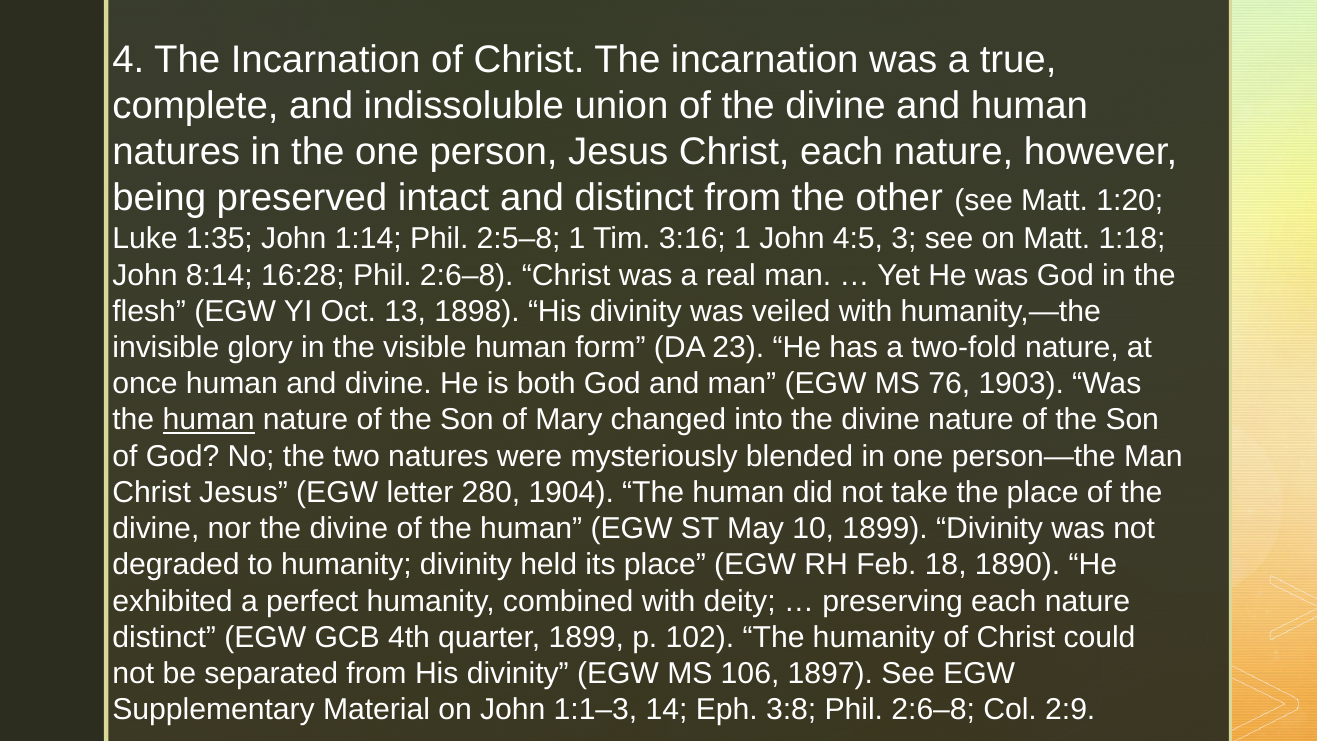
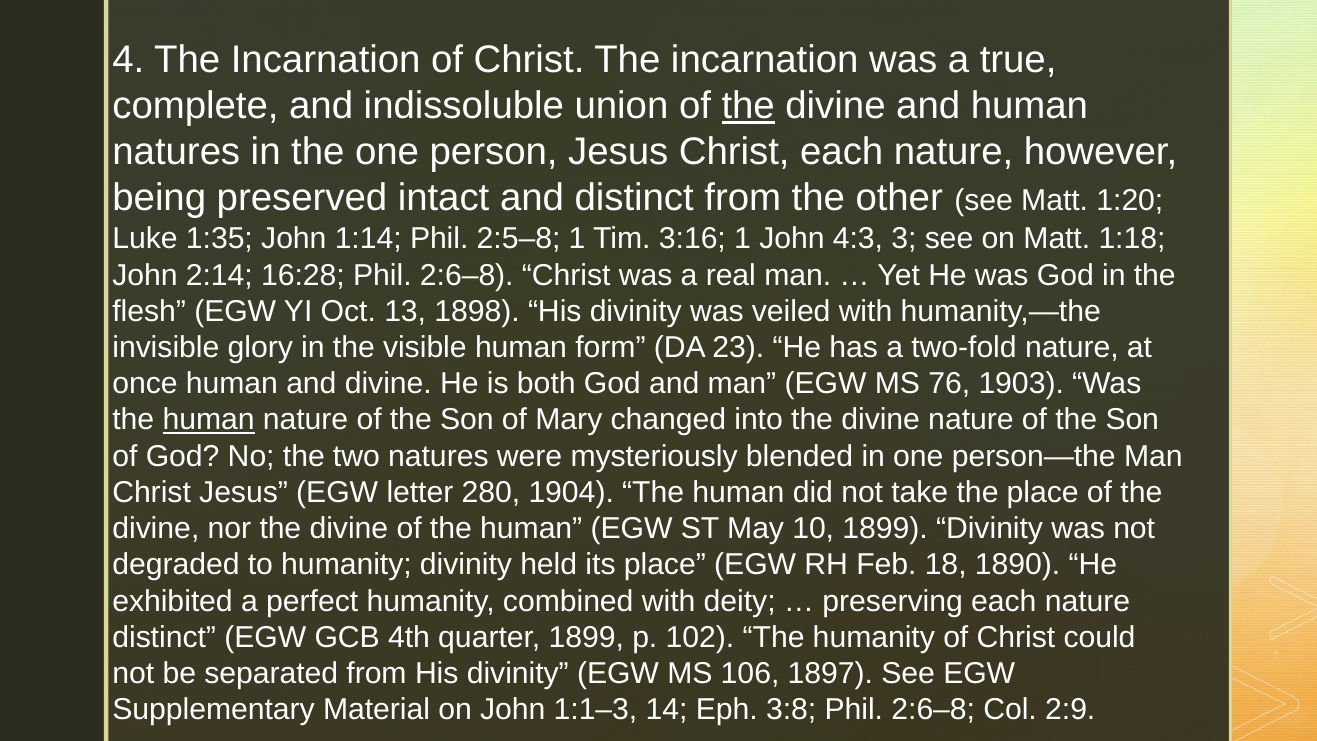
the at (748, 106) underline: none -> present
4:5: 4:5 -> 4:3
8:14: 8:14 -> 2:14
